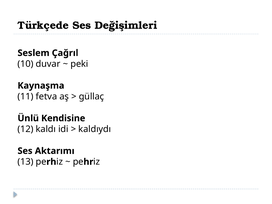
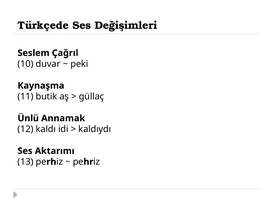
fetva: fetva -> butik
Kendisine: Kendisine -> Annamak
